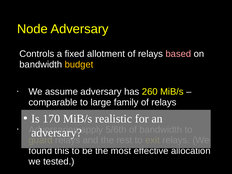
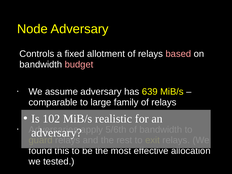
budget colour: yellow -> pink
260: 260 -> 639
170: 170 -> 102
